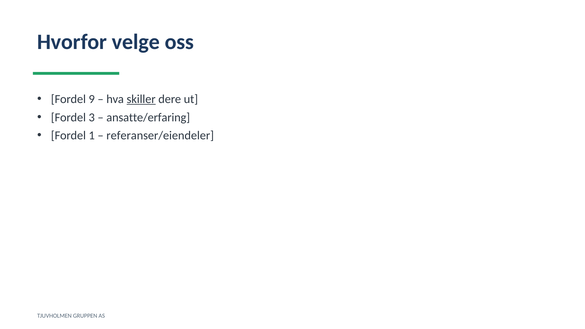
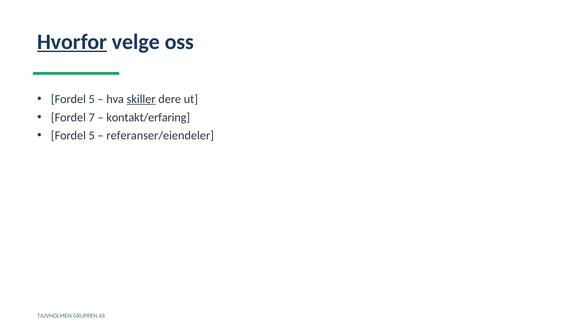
Hvorfor underline: none -> present
9 at (92, 99): 9 -> 5
3: 3 -> 7
ansatte/erfaring: ansatte/erfaring -> kontakt/erfaring
1 at (92, 136): 1 -> 5
